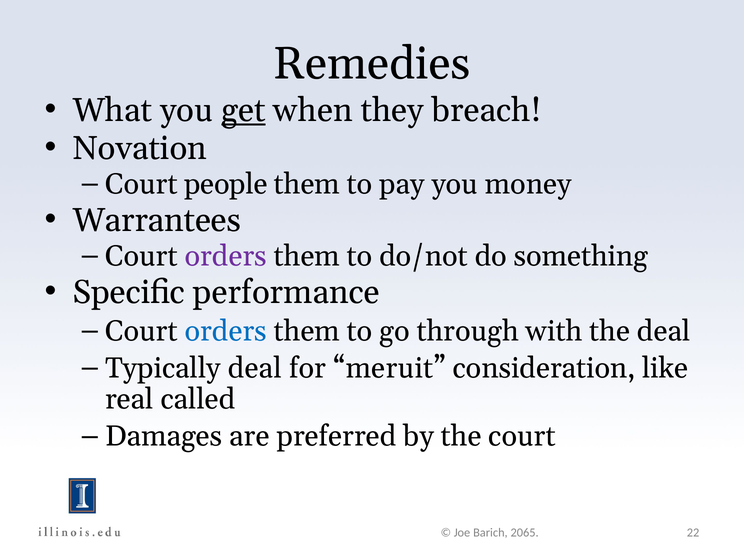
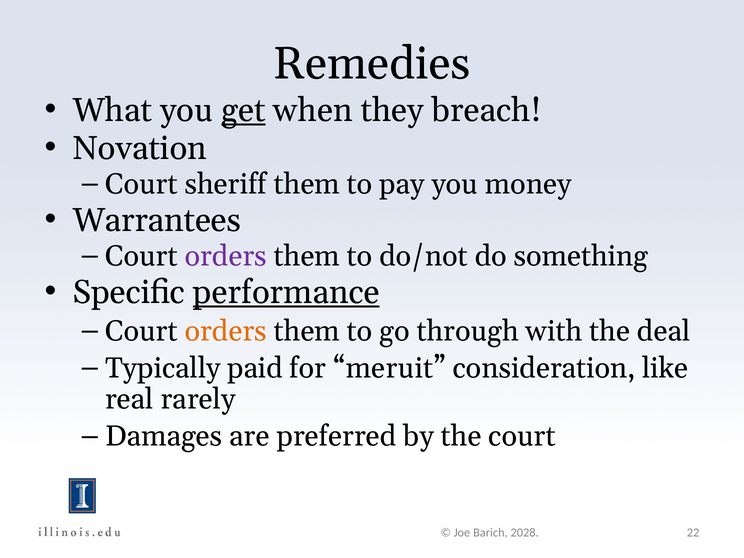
people: people -> sheriff
performance underline: none -> present
orders at (226, 331) colour: blue -> orange
Typically deal: deal -> paid
called: called -> rarely
2065: 2065 -> 2028
